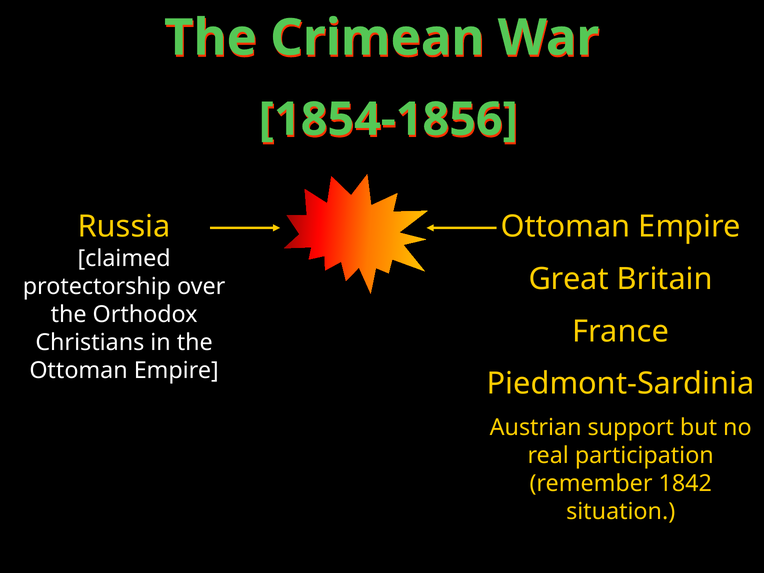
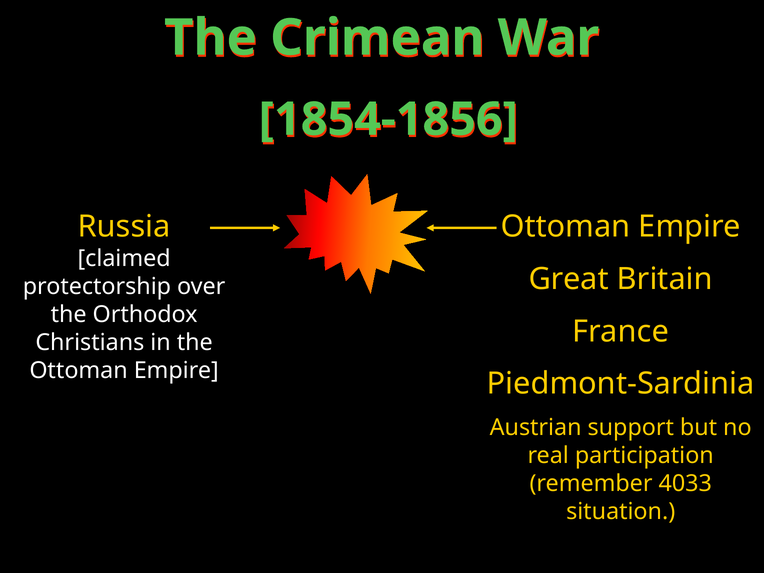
1842: 1842 -> 4033
